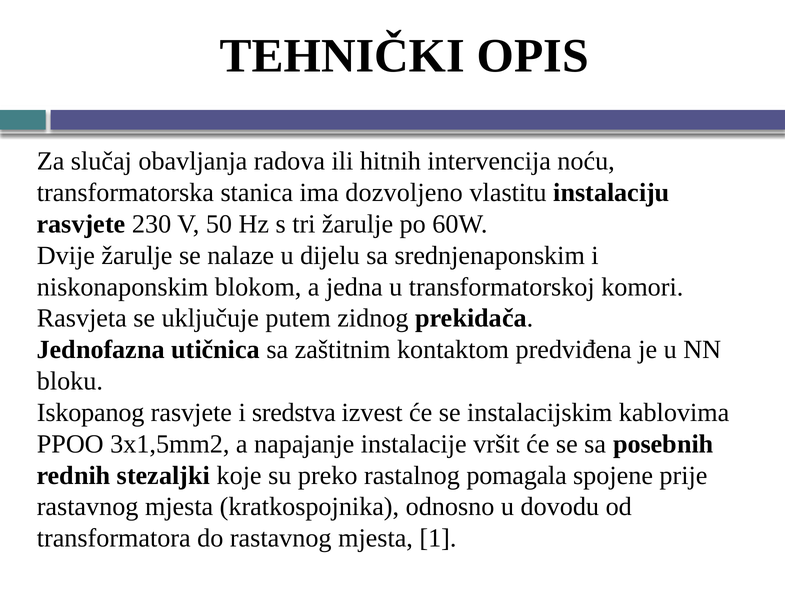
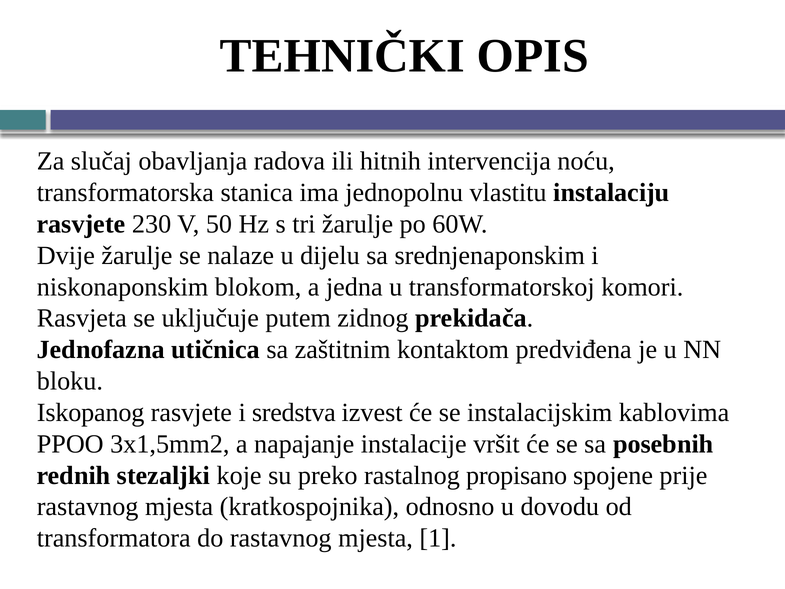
dozvoljeno: dozvoljeno -> jednopolnu
pomagala: pomagala -> propisano
